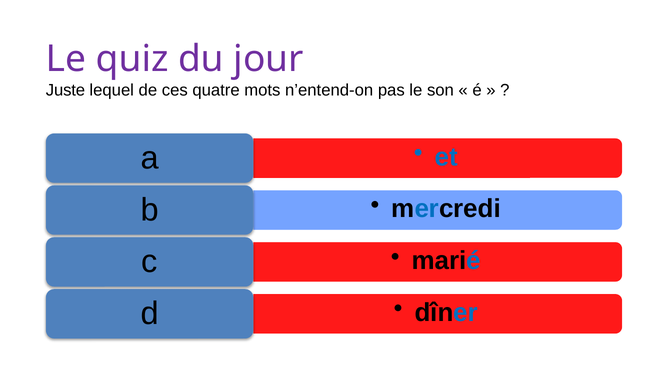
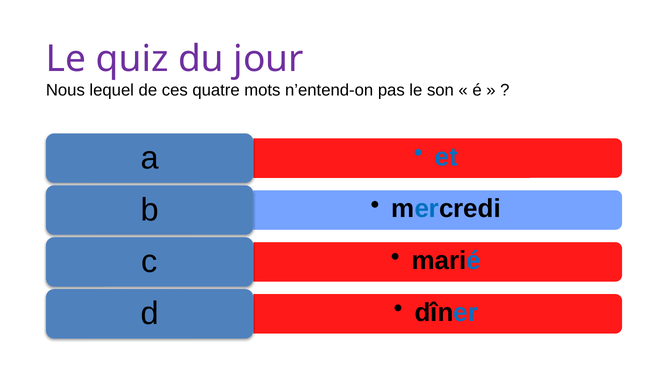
Juste: Juste -> Nous
